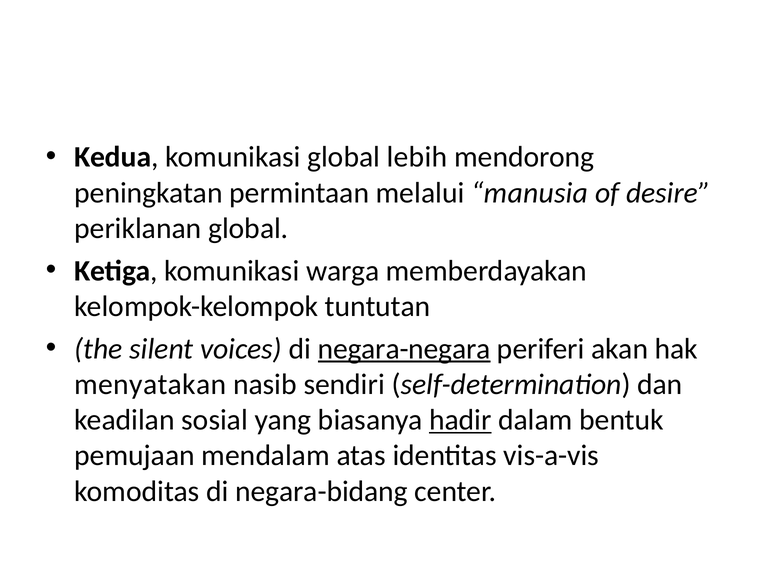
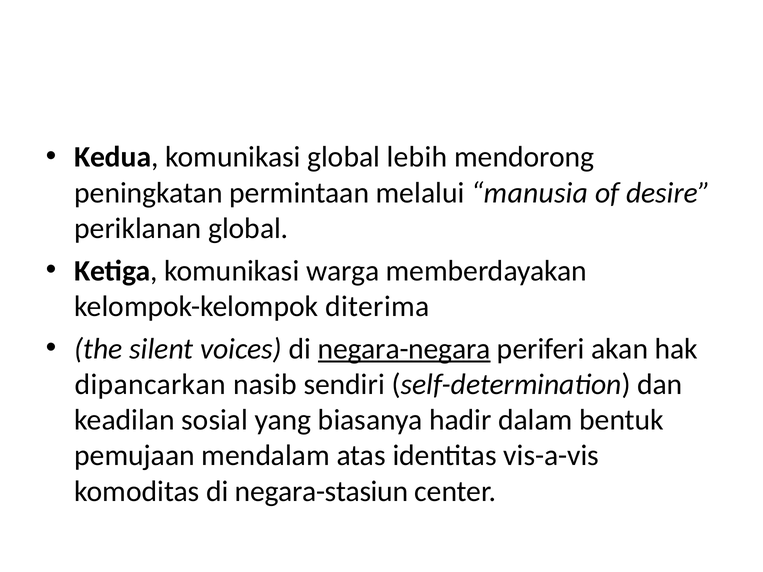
tuntutan: tuntutan -> diterima
menyatakan: menyatakan -> dipancarkan
hadir underline: present -> none
negara-bidang: negara-bidang -> negara-stasiun
